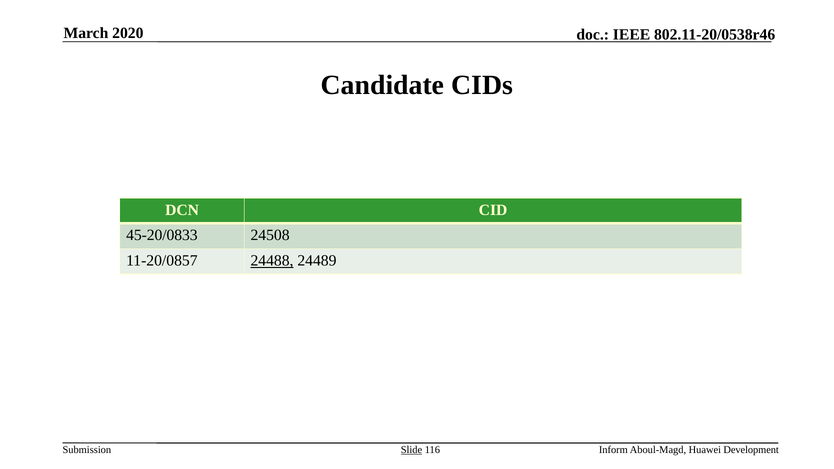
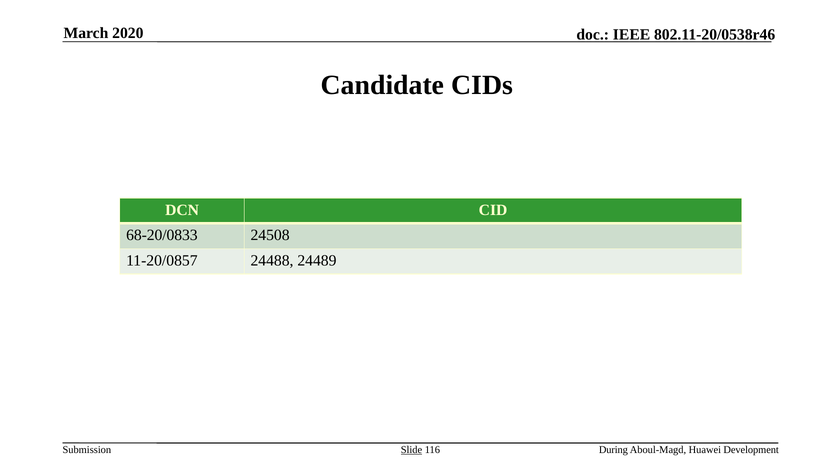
45-20/0833: 45-20/0833 -> 68-20/0833
24488 underline: present -> none
Inform: Inform -> During
